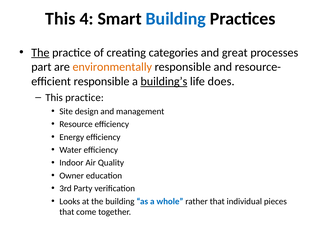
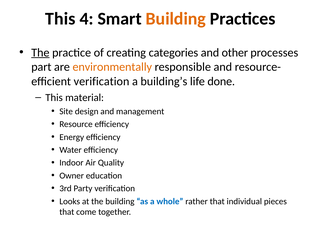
Building at (176, 19) colour: blue -> orange
great: great -> other
responsible at (102, 81): responsible -> verification
building’s underline: present -> none
does: does -> done
This practice: practice -> material
